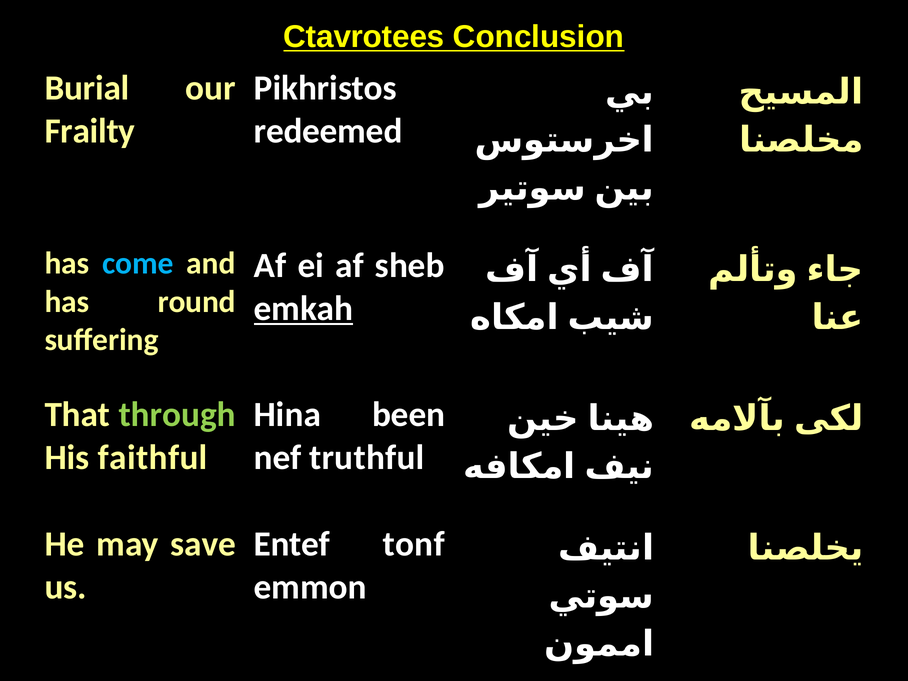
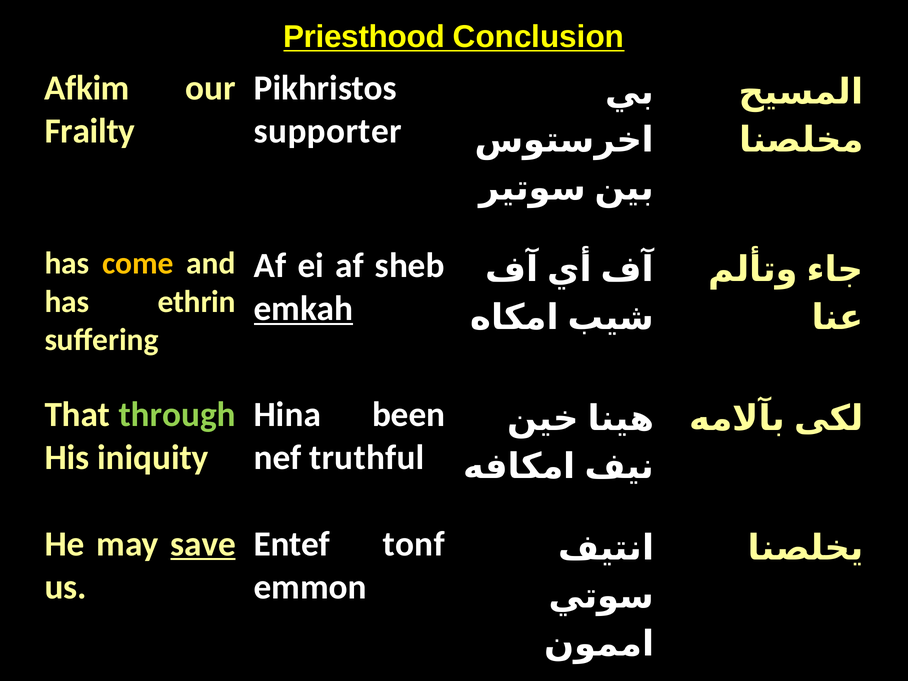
Ctavrotees: Ctavrotees -> Priesthood
Burial: Burial -> Afkim
redeemed: redeemed -> supporter
come colour: light blue -> yellow
round: round -> ethrin
faithful: faithful -> iniquity
save underline: none -> present
